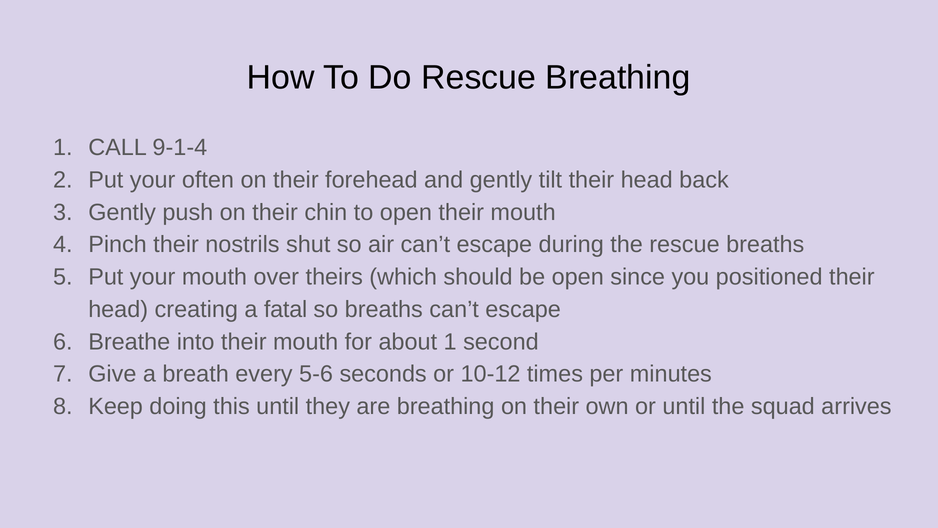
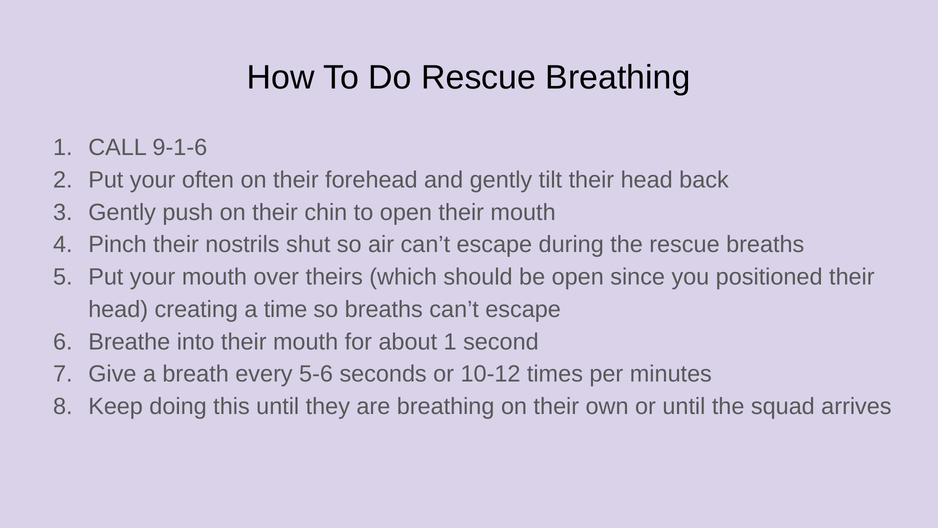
9-1-4: 9-1-4 -> 9-1-6
fatal: fatal -> time
